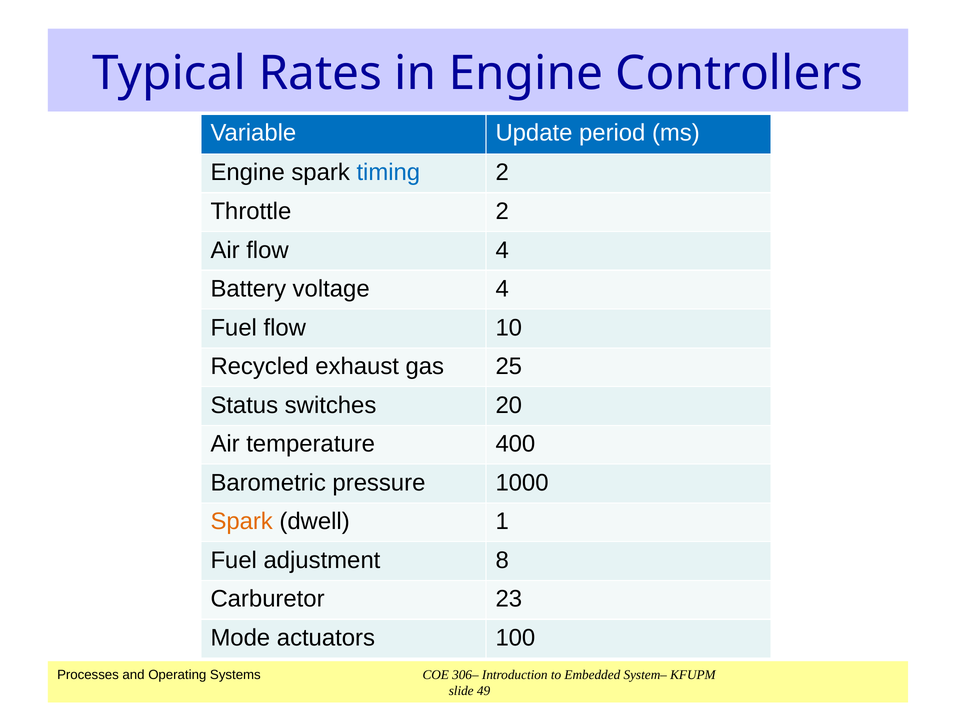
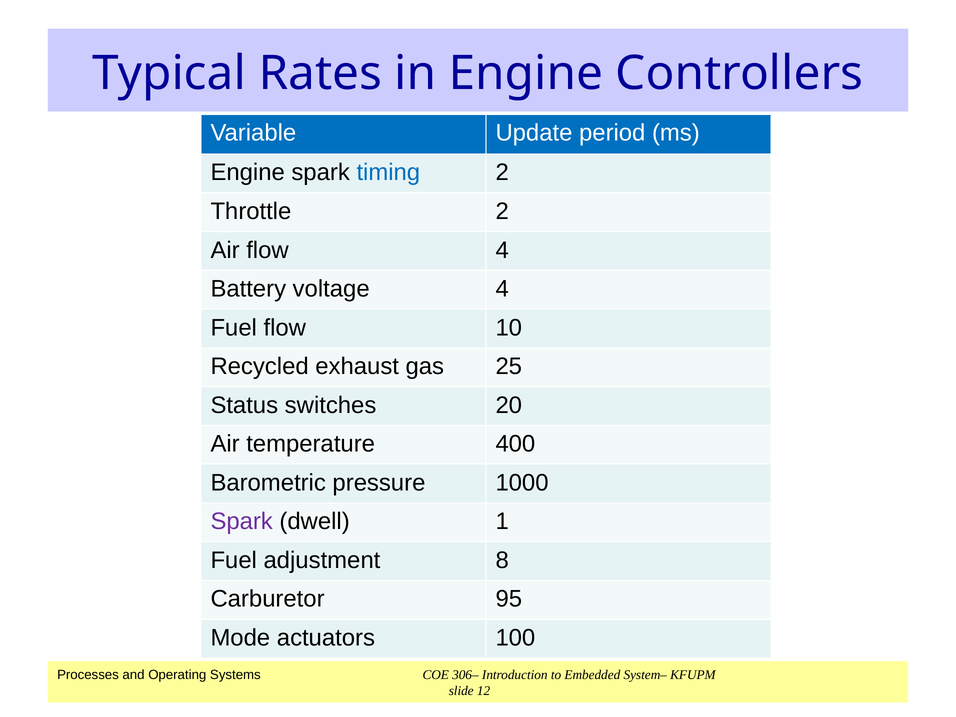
Spark at (242, 521) colour: orange -> purple
23: 23 -> 95
49: 49 -> 12
